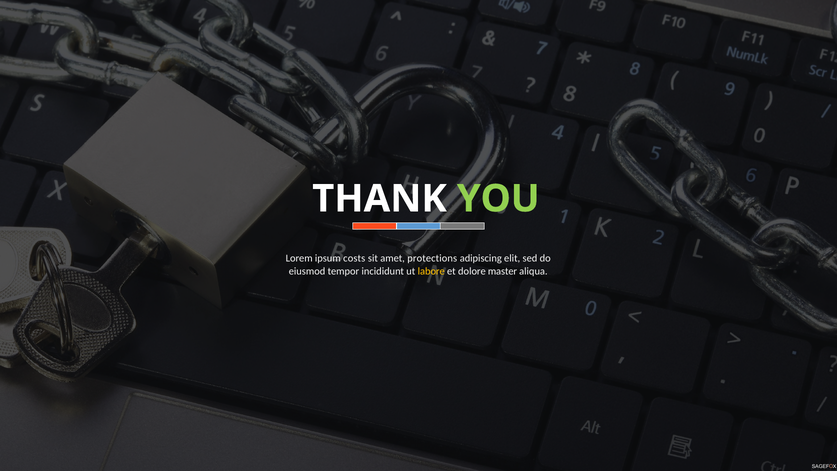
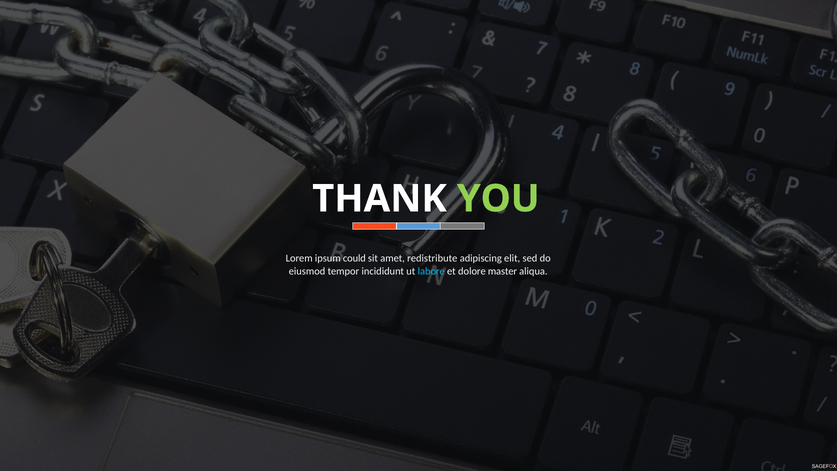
costs: costs -> could
protections: protections -> redistribute
labore colour: yellow -> light blue
